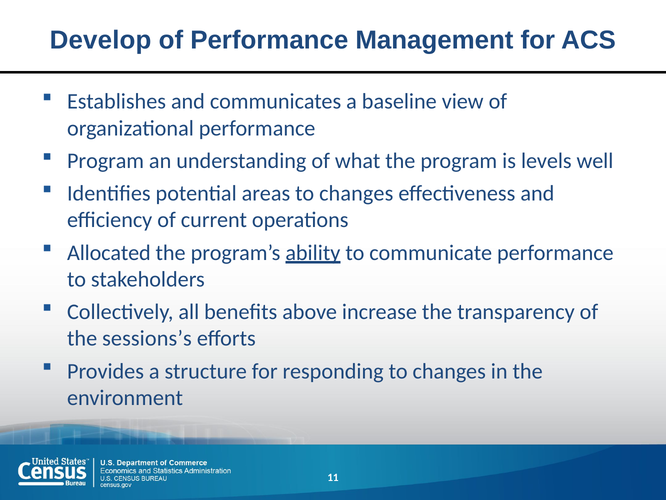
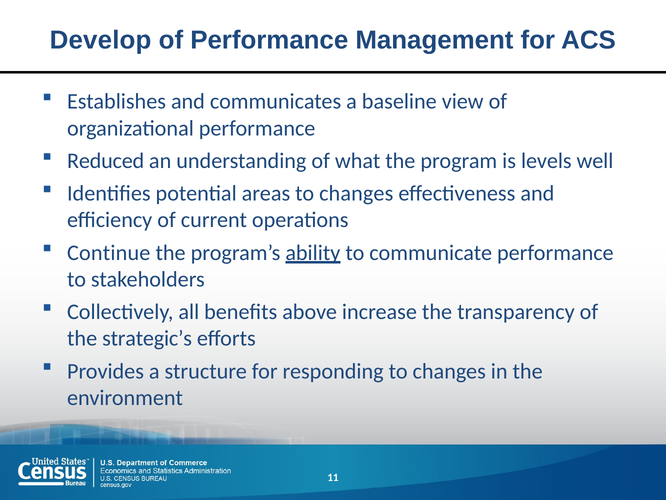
Program at (106, 161): Program -> Reduced
Allocated: Allocated -> Continue
sessions’s: sessions’s -> strategic’s
